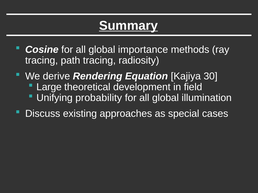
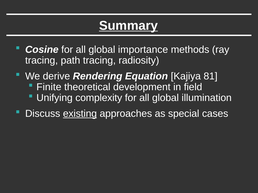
30: 30 -> 81
Large: Large -> Finite
probability: probability -> complexity
existing underline: none -> present
